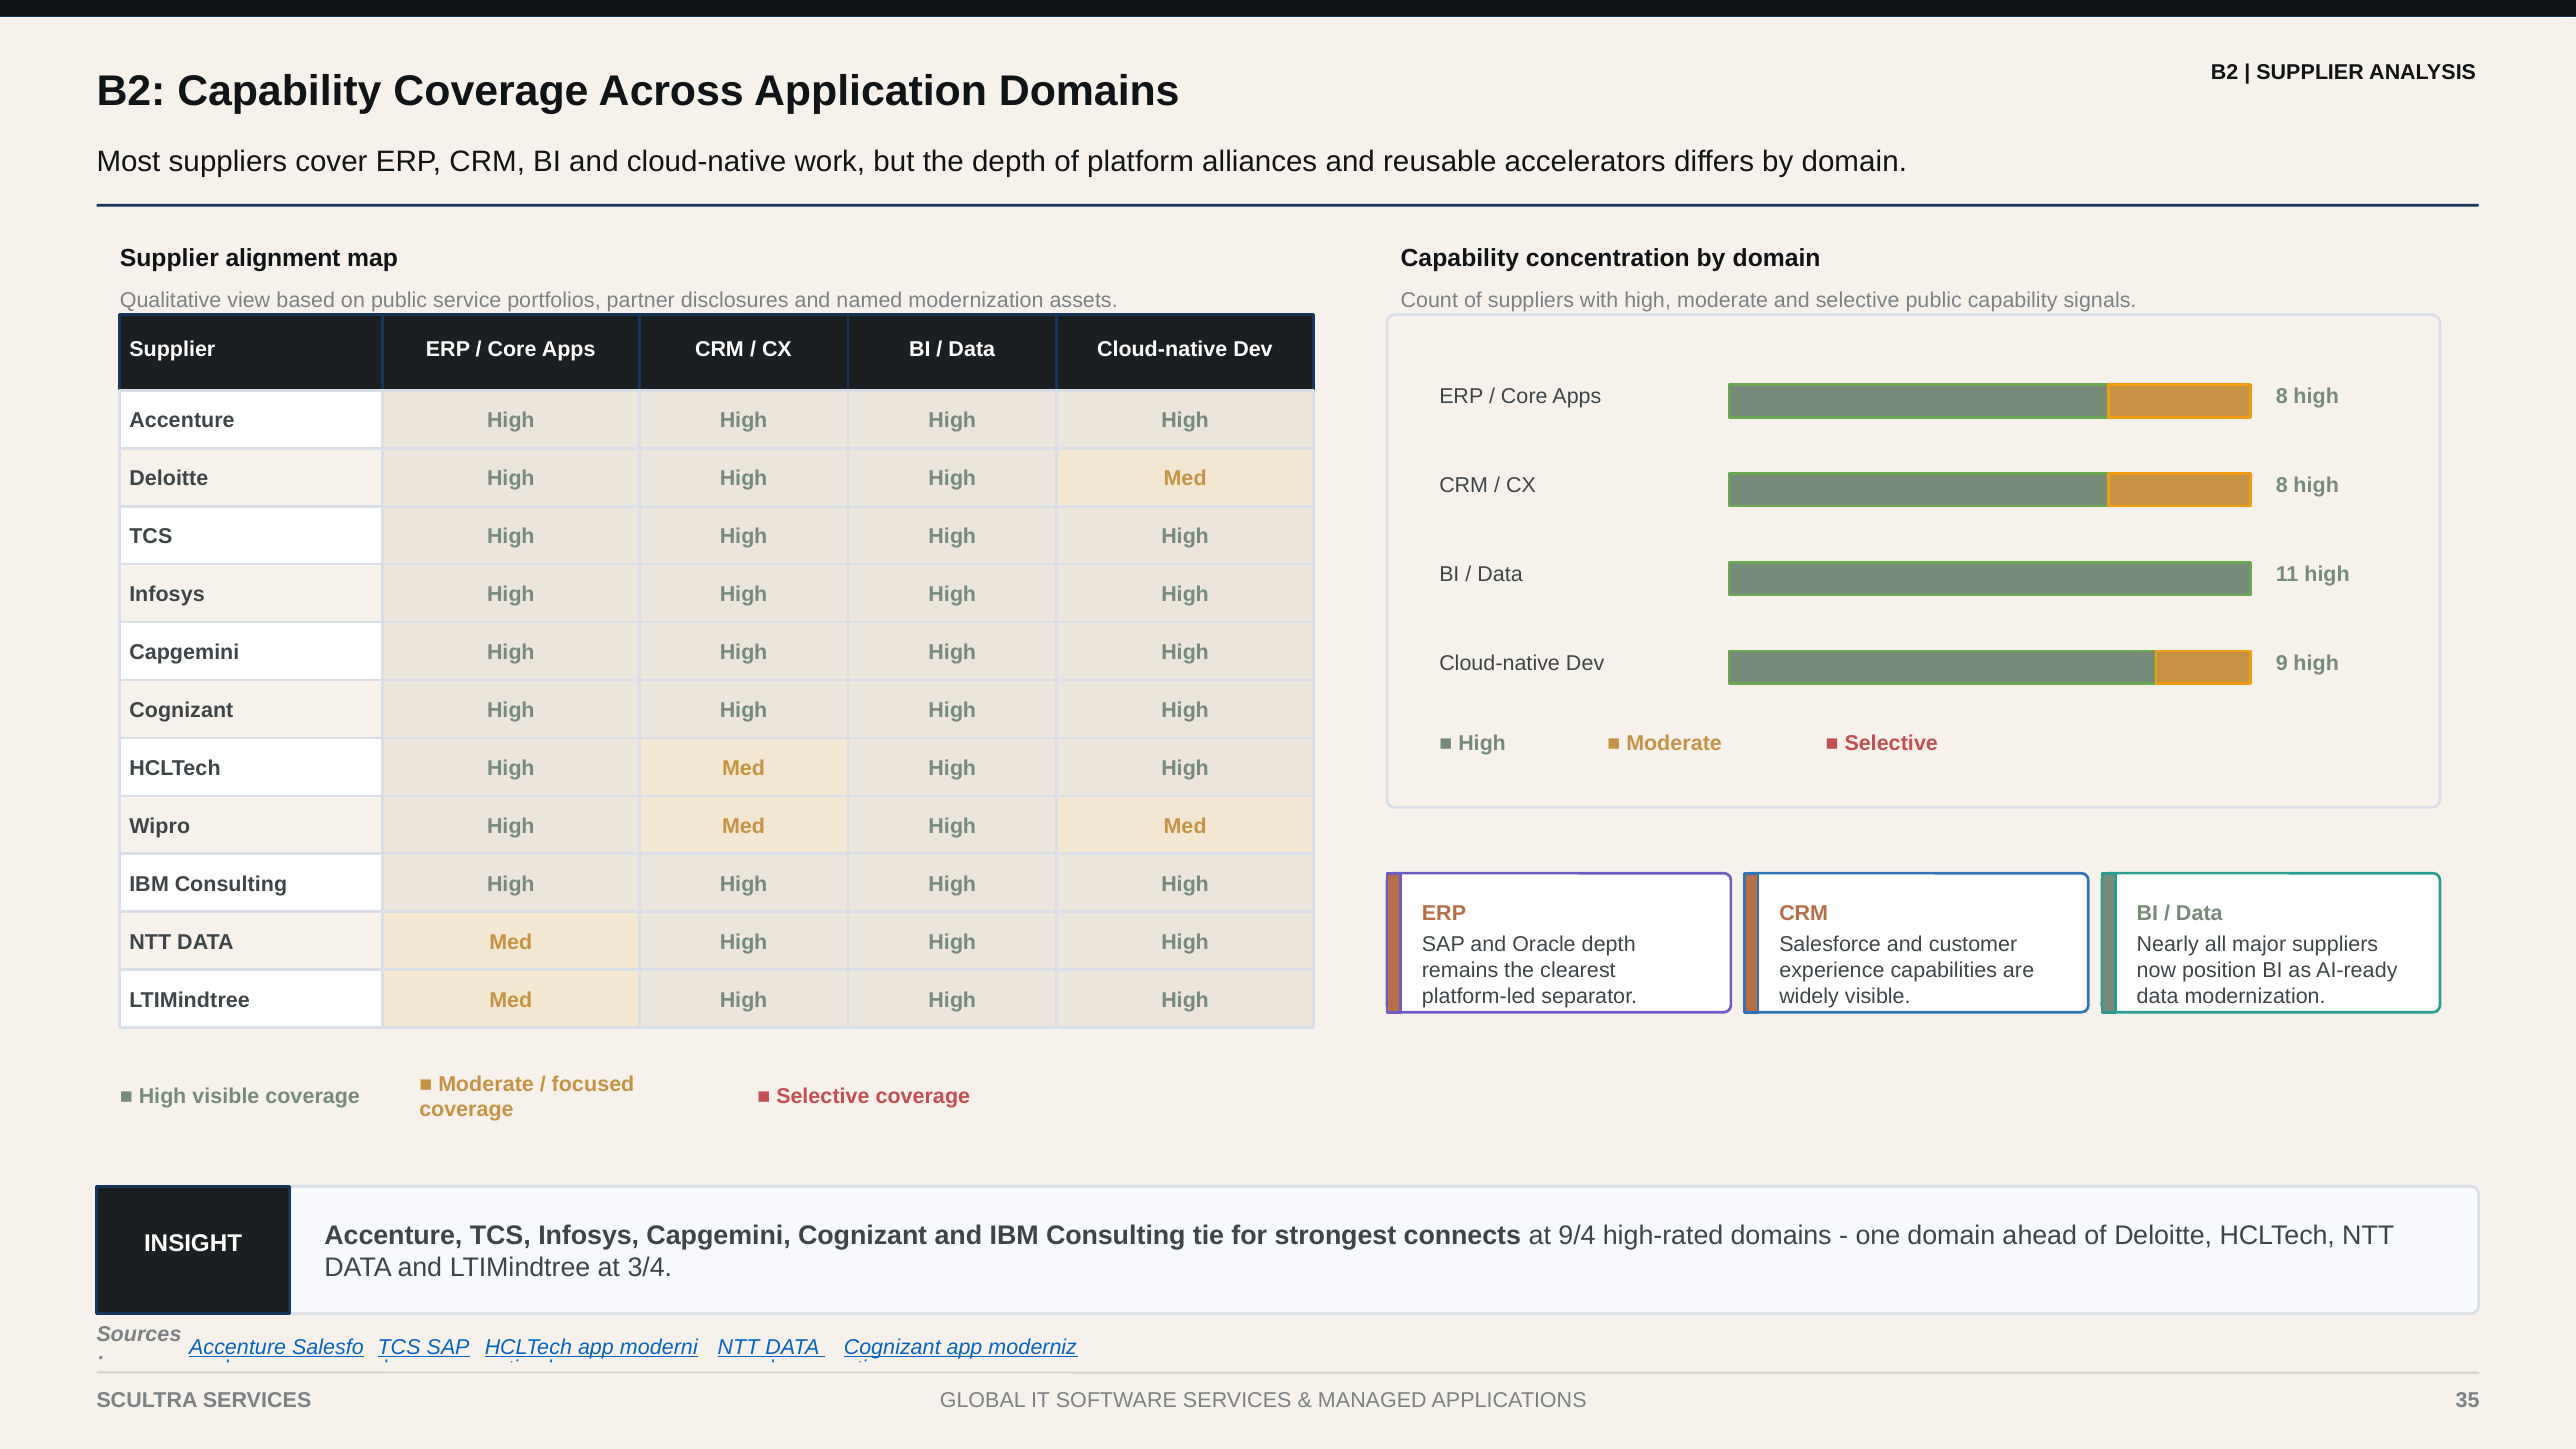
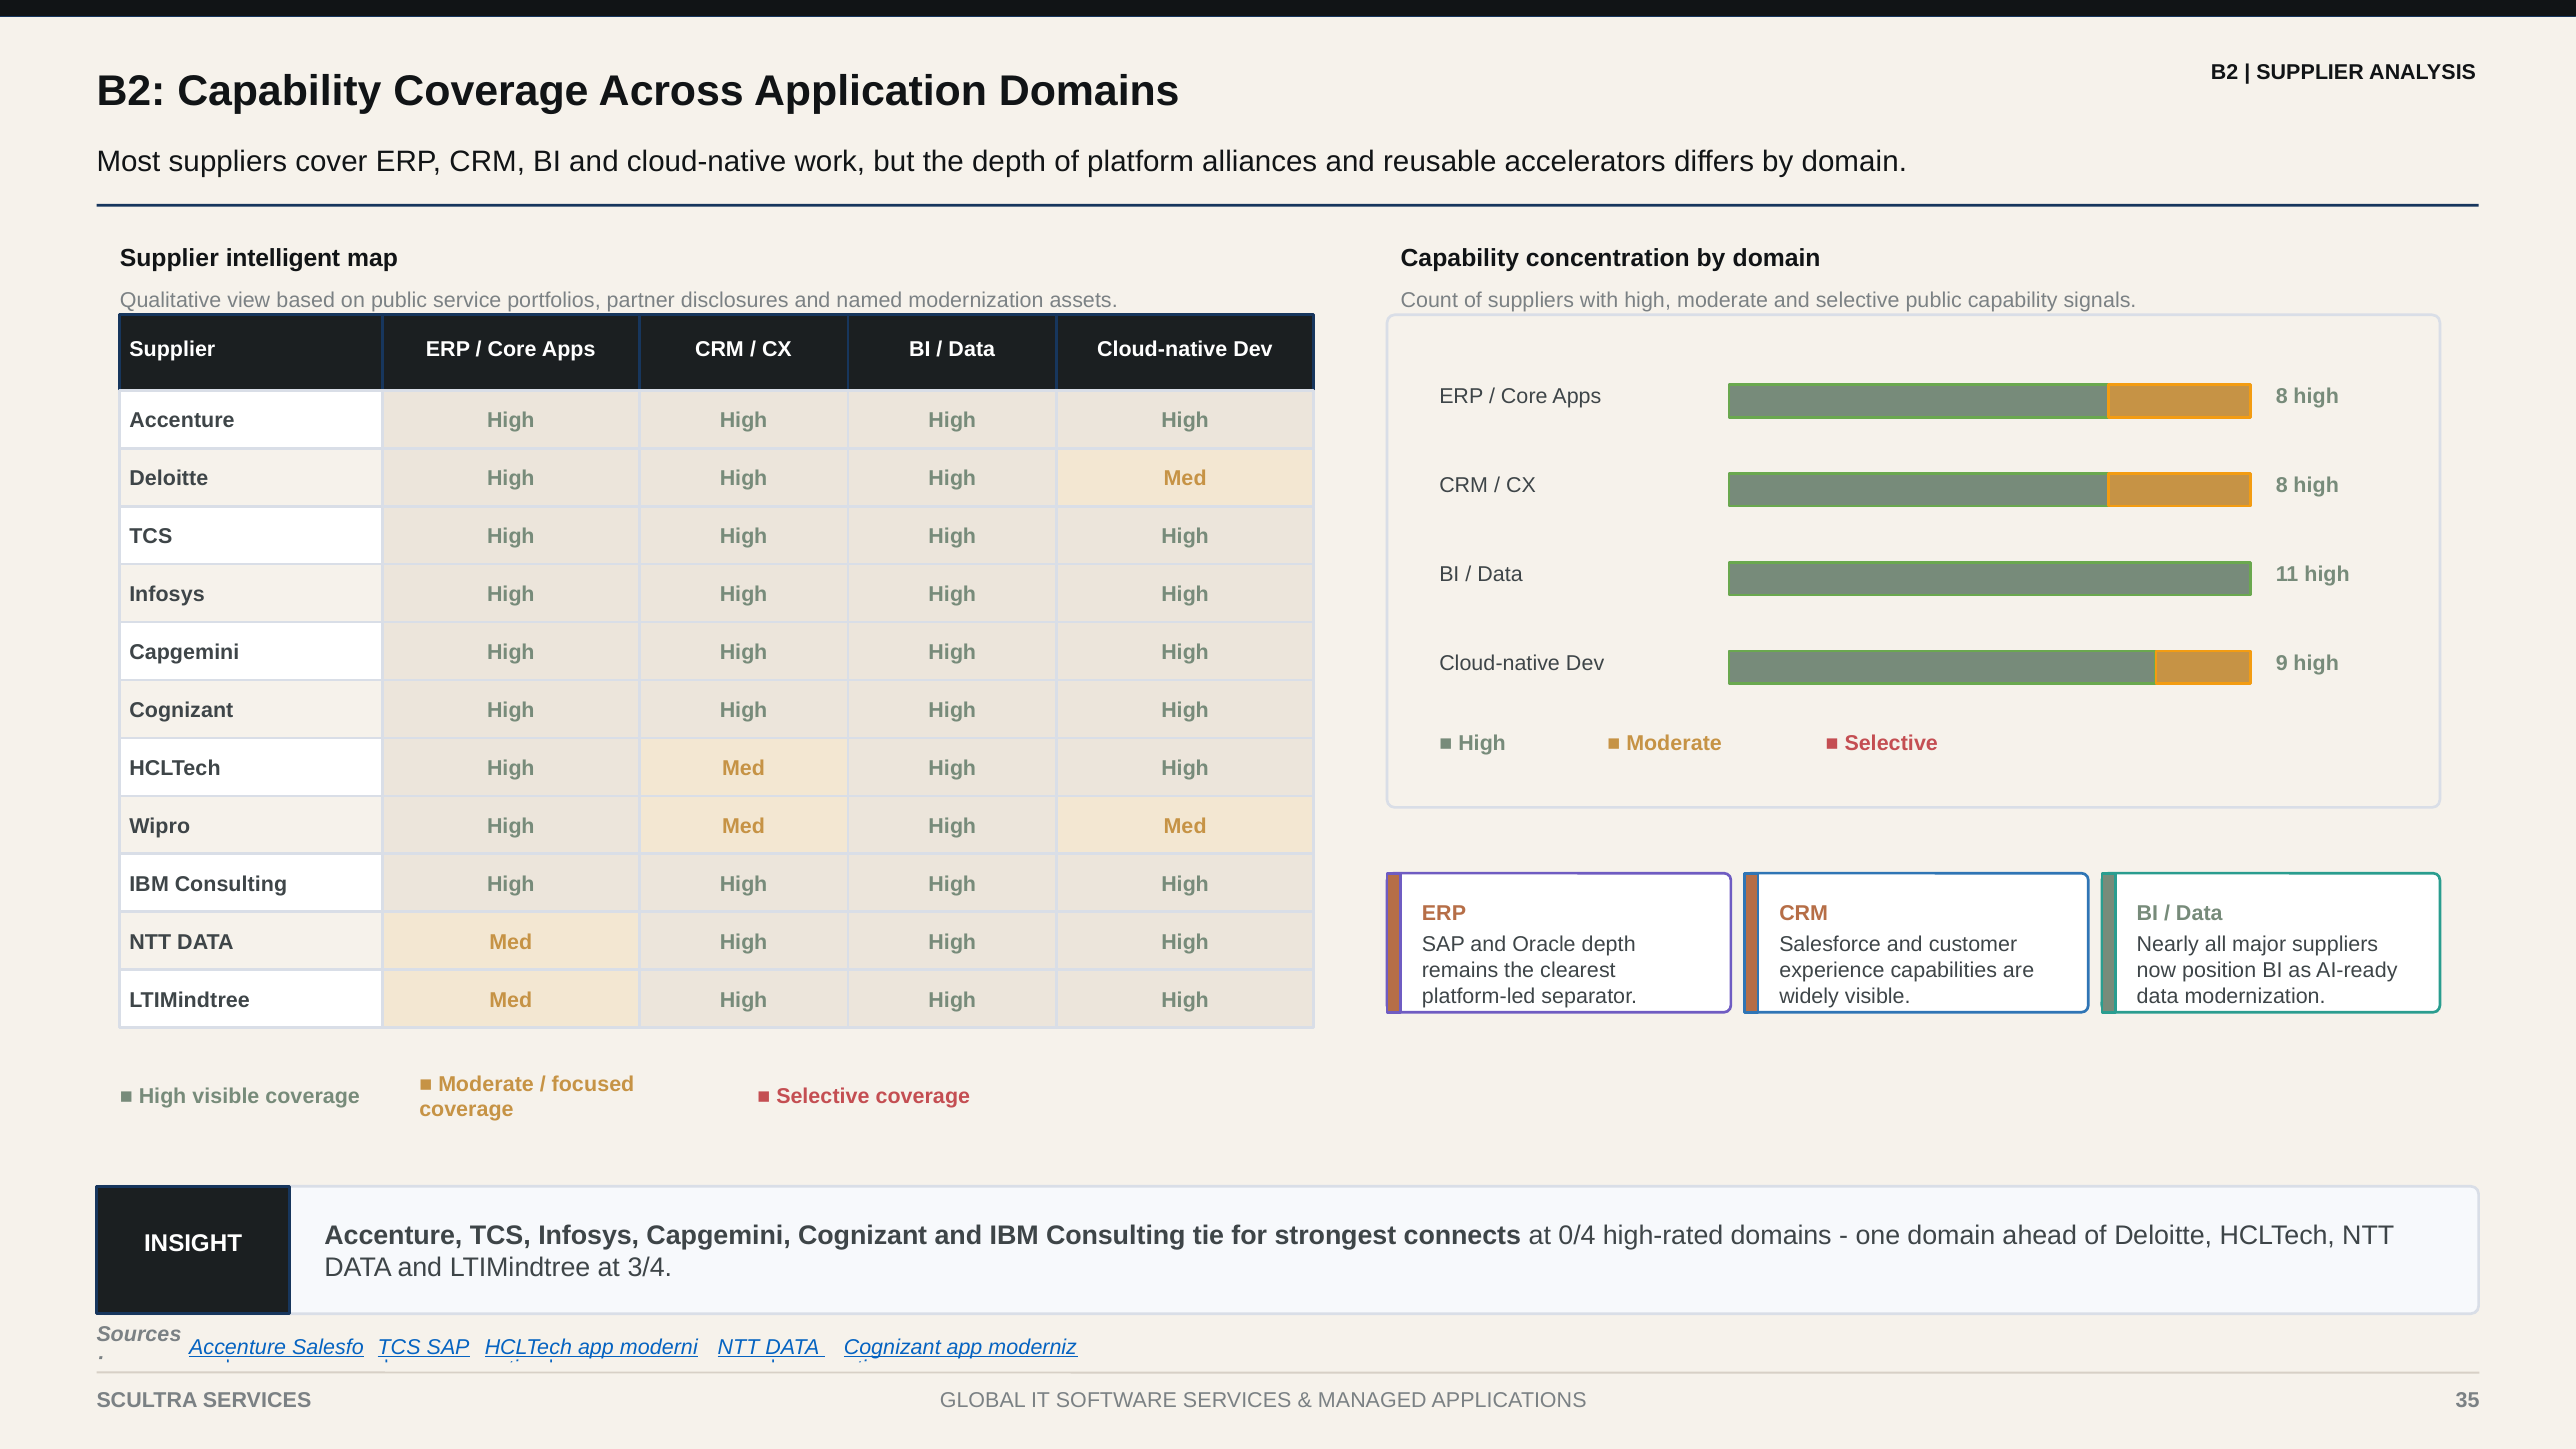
alignment: alignment -> intelligent
9/4: 9/4 -> 0/4
